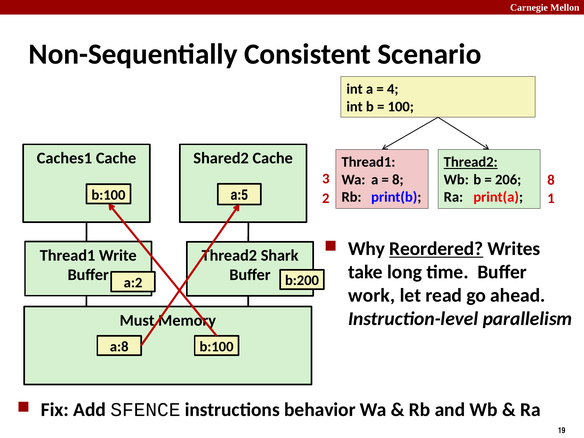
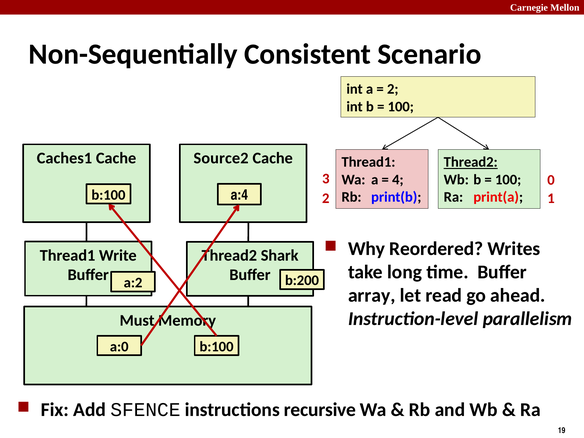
4 at (393, 89): 4 -> 2
Shared2: Shared2 -> Source2
3 8: 8 -> 0
8 at (398, 180): 8 -> 4
206 at (508, 180): 206 -> 100
a:5: a:5 -> a:4
Reordered underline: present -> none
work: work -> array
a:8: a:8 -> a:0
behavior: behavior -> recursive
